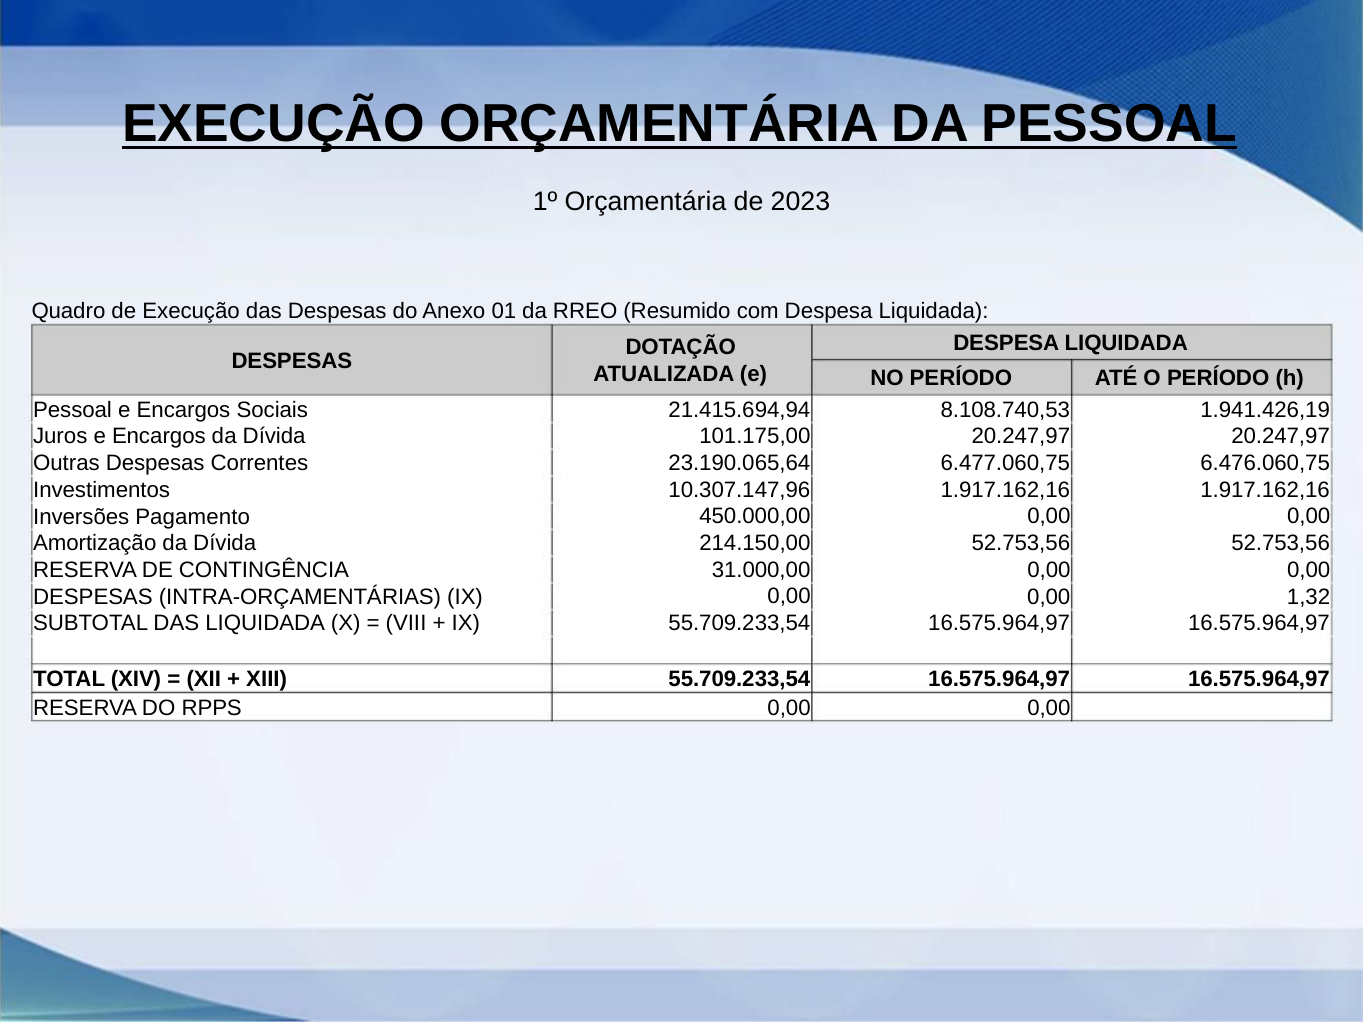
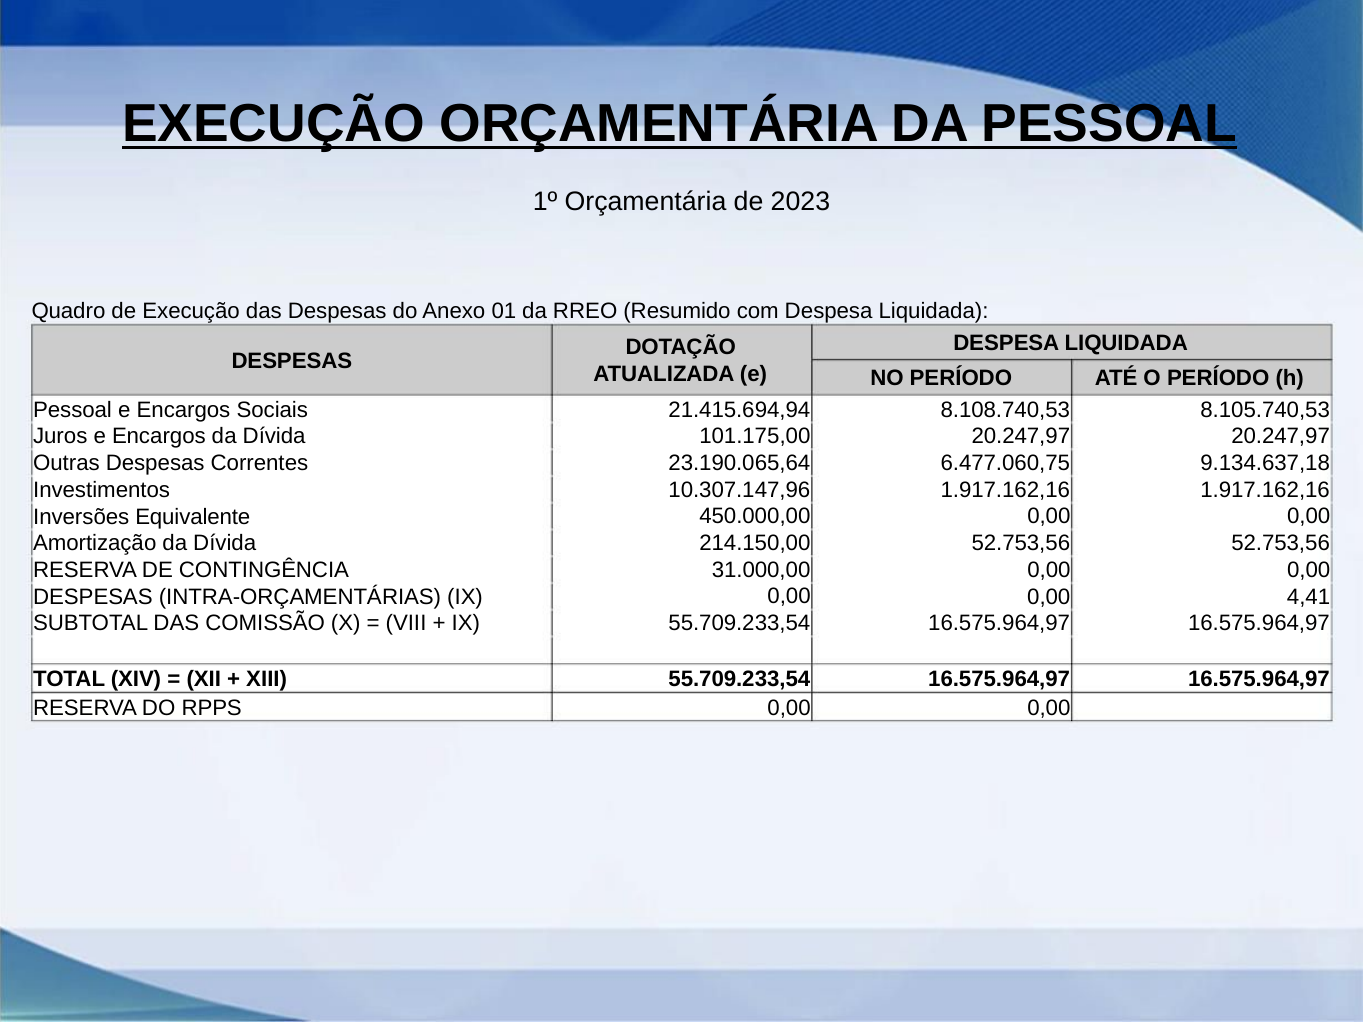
1.941.426,19: 1.941.426,19 -> 8.105.740,53
6.476.060,75: 6.476.060,75 -> 9.134.637,18
Pagamento: Pagamento -> Equivalente
1,32: 1,32 -> 4,41
DAS LIQUIDADA: LIQUIDADA -> COMISSÃO
